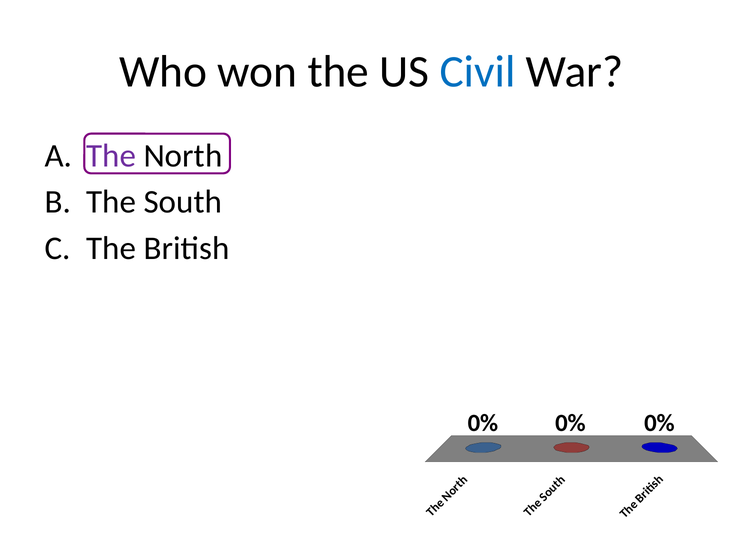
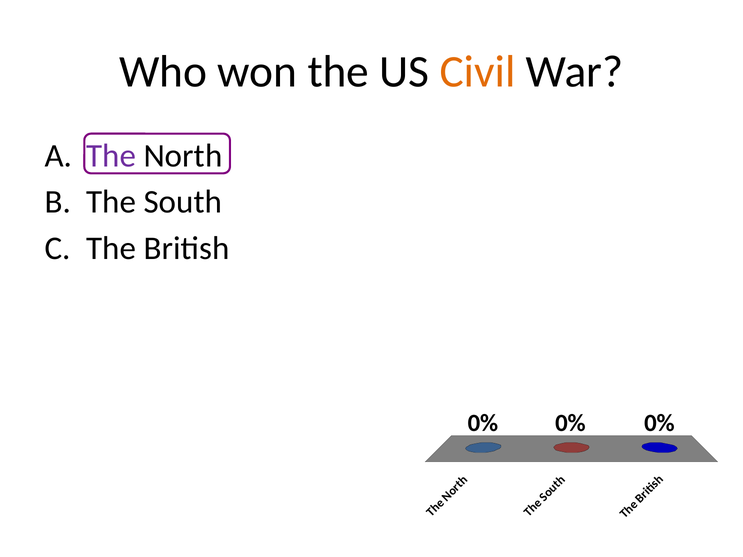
Civil colour: blue -> orange
